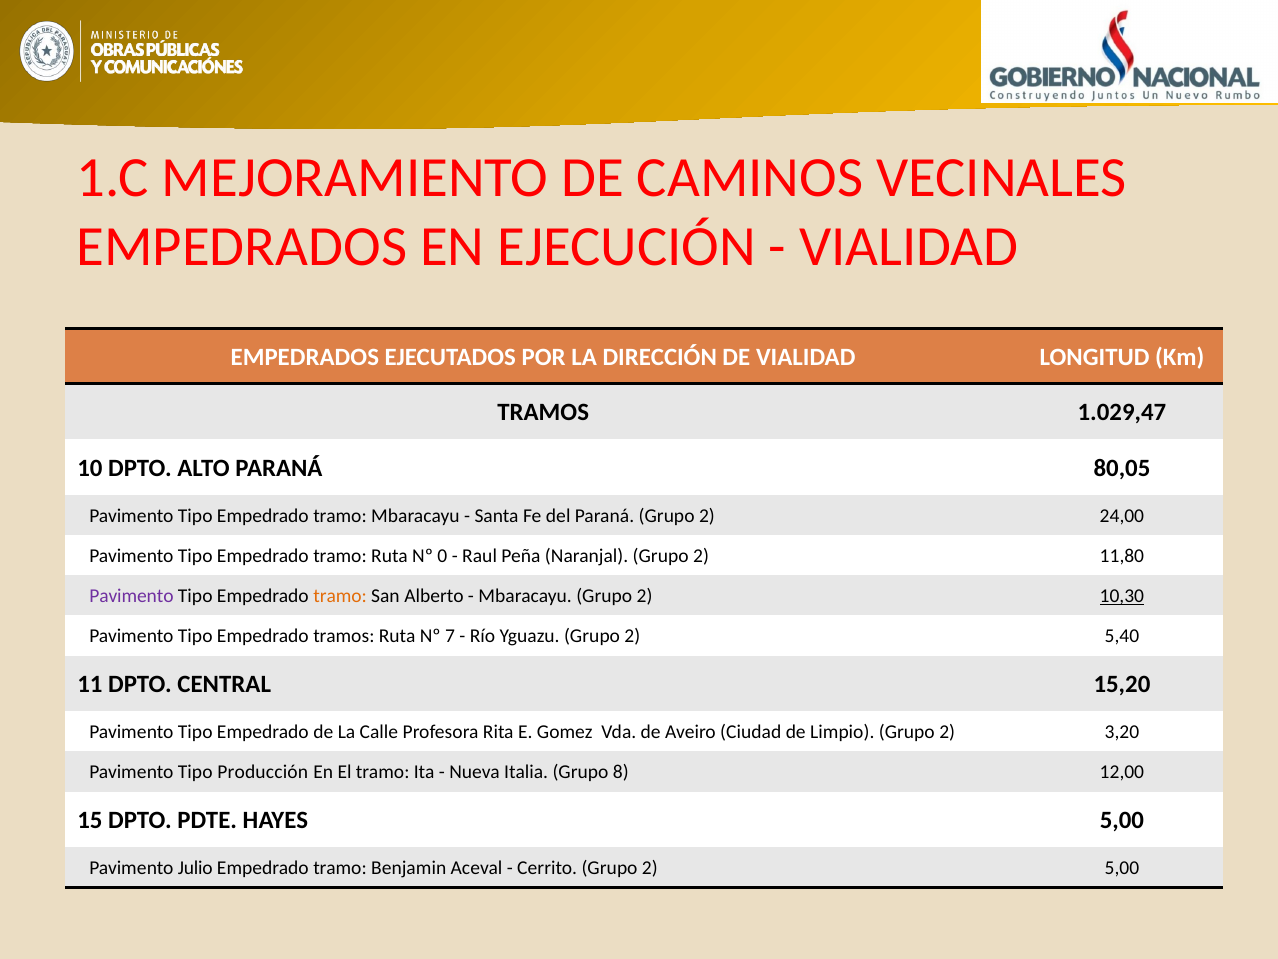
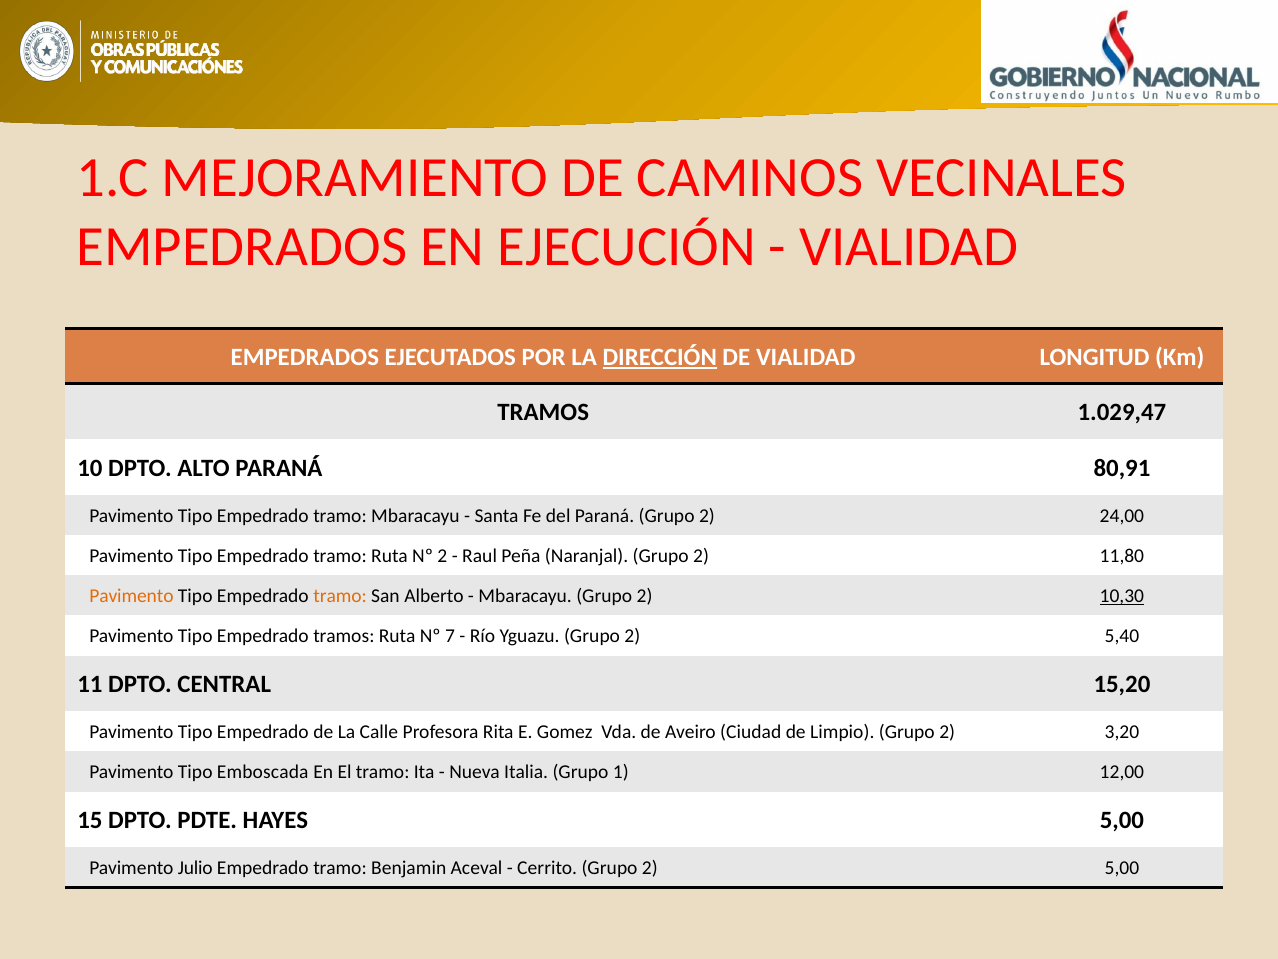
DIRECCIÓN underline: none -> present
80,05: 80,05 -> 80,91
Nº 0: 0 -> 2
Pavimento at (131, 596) colour: purple -> orange
Producción: Producción -> Emboscada
8: 8 -> 1
